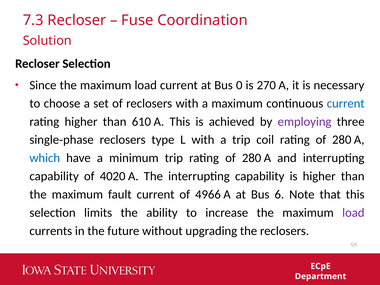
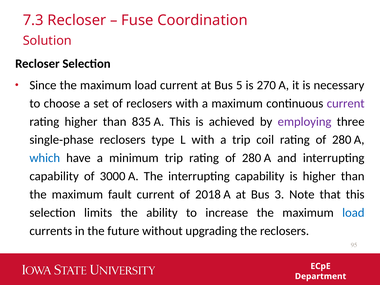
0: 0 -> 5
current at (346, 103) colour: blue -> purple
610: 610 -> 835
4020: 4020 -> 3000
4966: 4966 -> 2018
6: 6 -> 3
load at (353, 213) colour: purple -> blue
